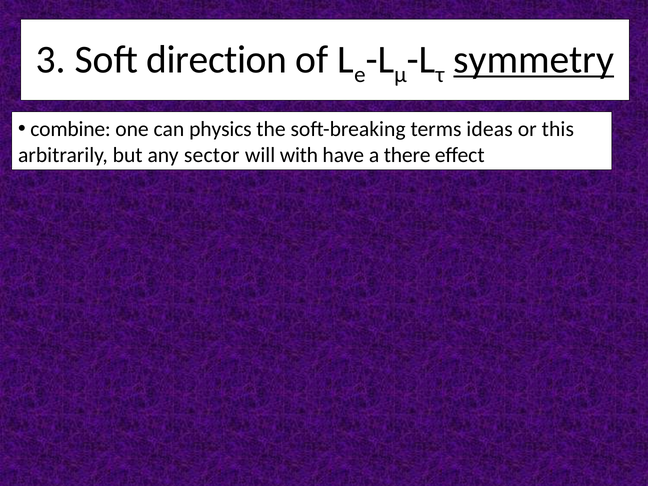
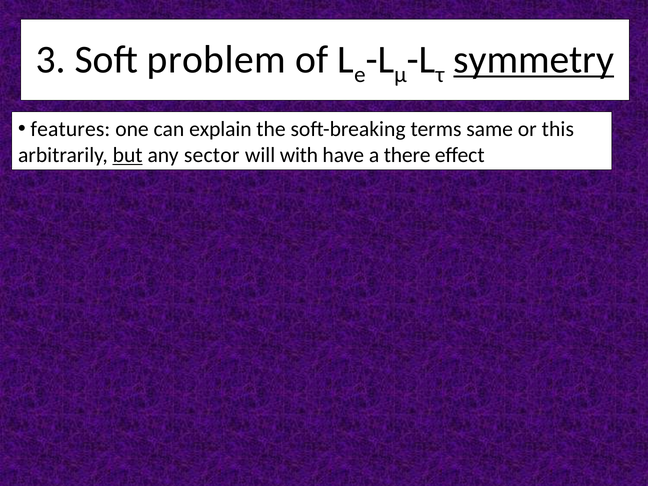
direction: direction -> problem
combine: combine -> features
physics: physics -> explain
ideas: ideas -> same
but underline: none -> present
